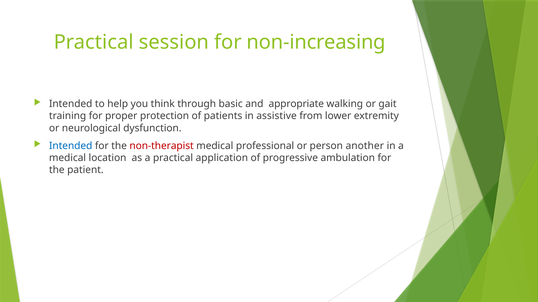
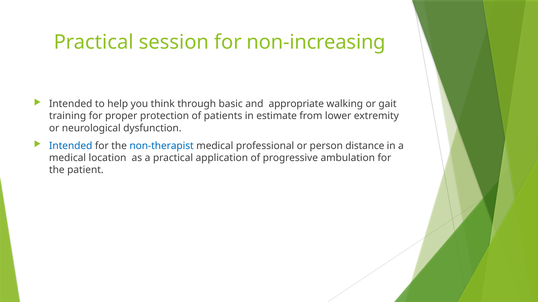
assistive: assistive -> estimate
non-therapist colour: red -> blue
another: another -> distance
